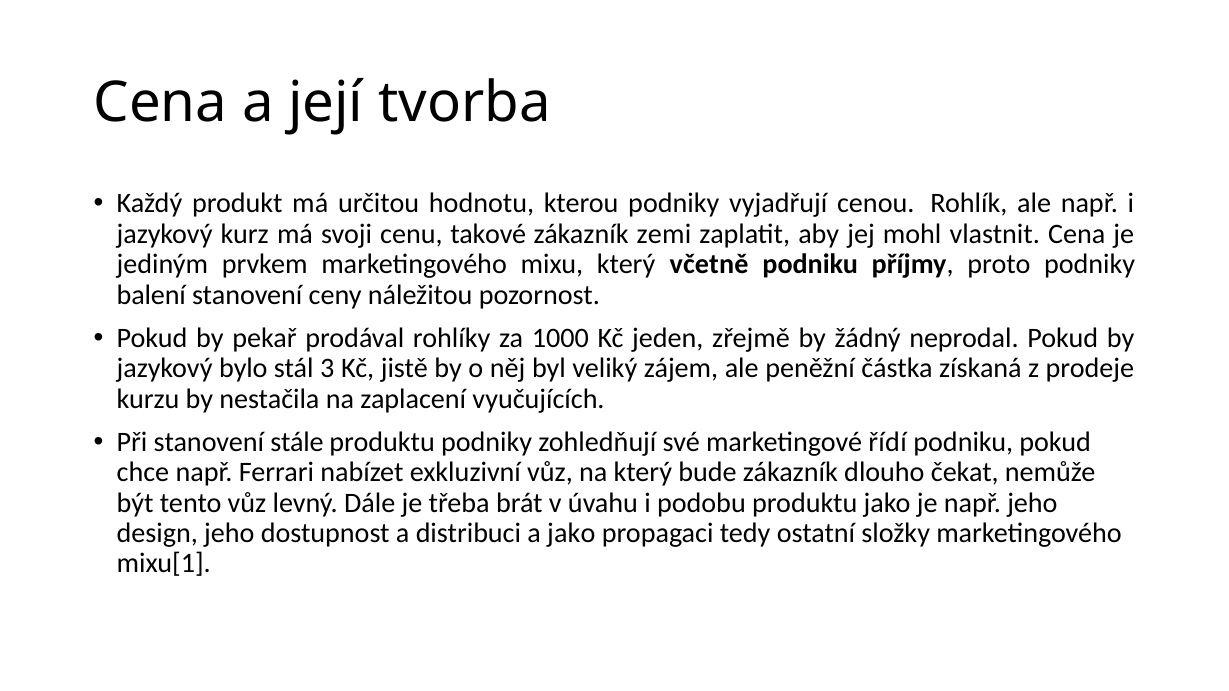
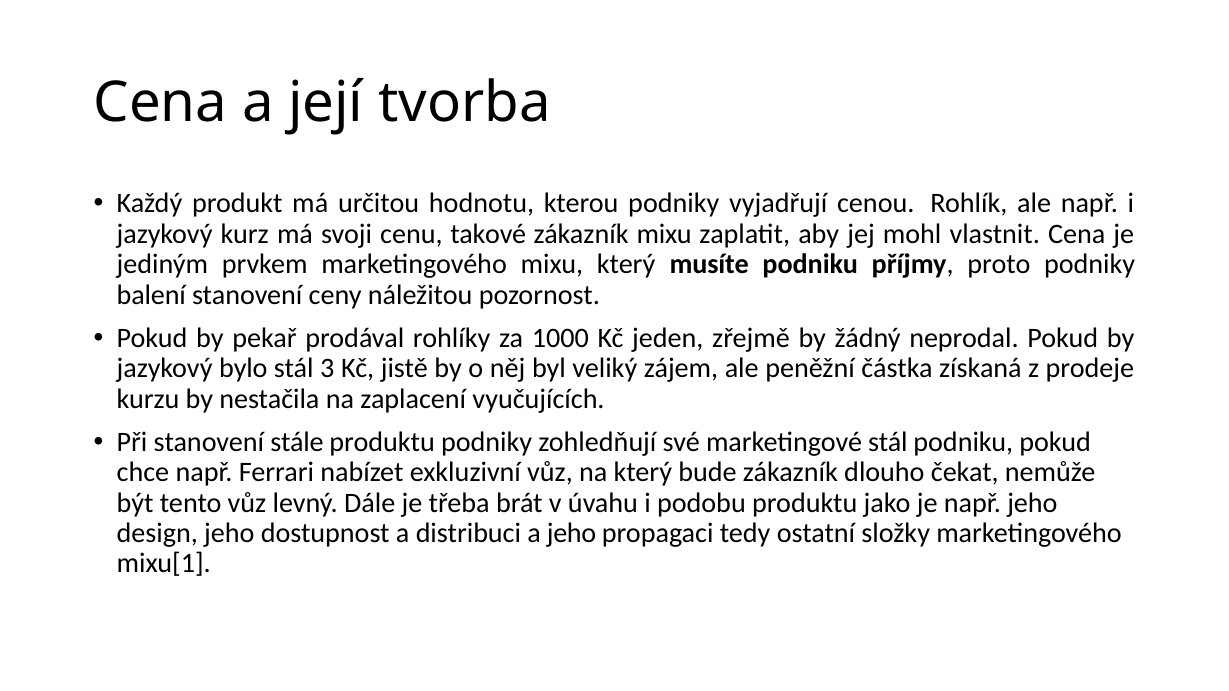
zákazník zemi: zemi -> mixu
včetně: včetně -> musíte
marketingové řídí: řídí -> stál
a jako: jako -> jeho
